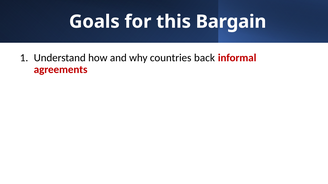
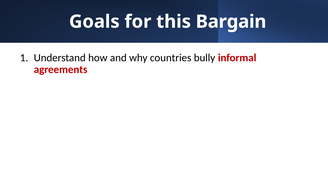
back: back -> bully
